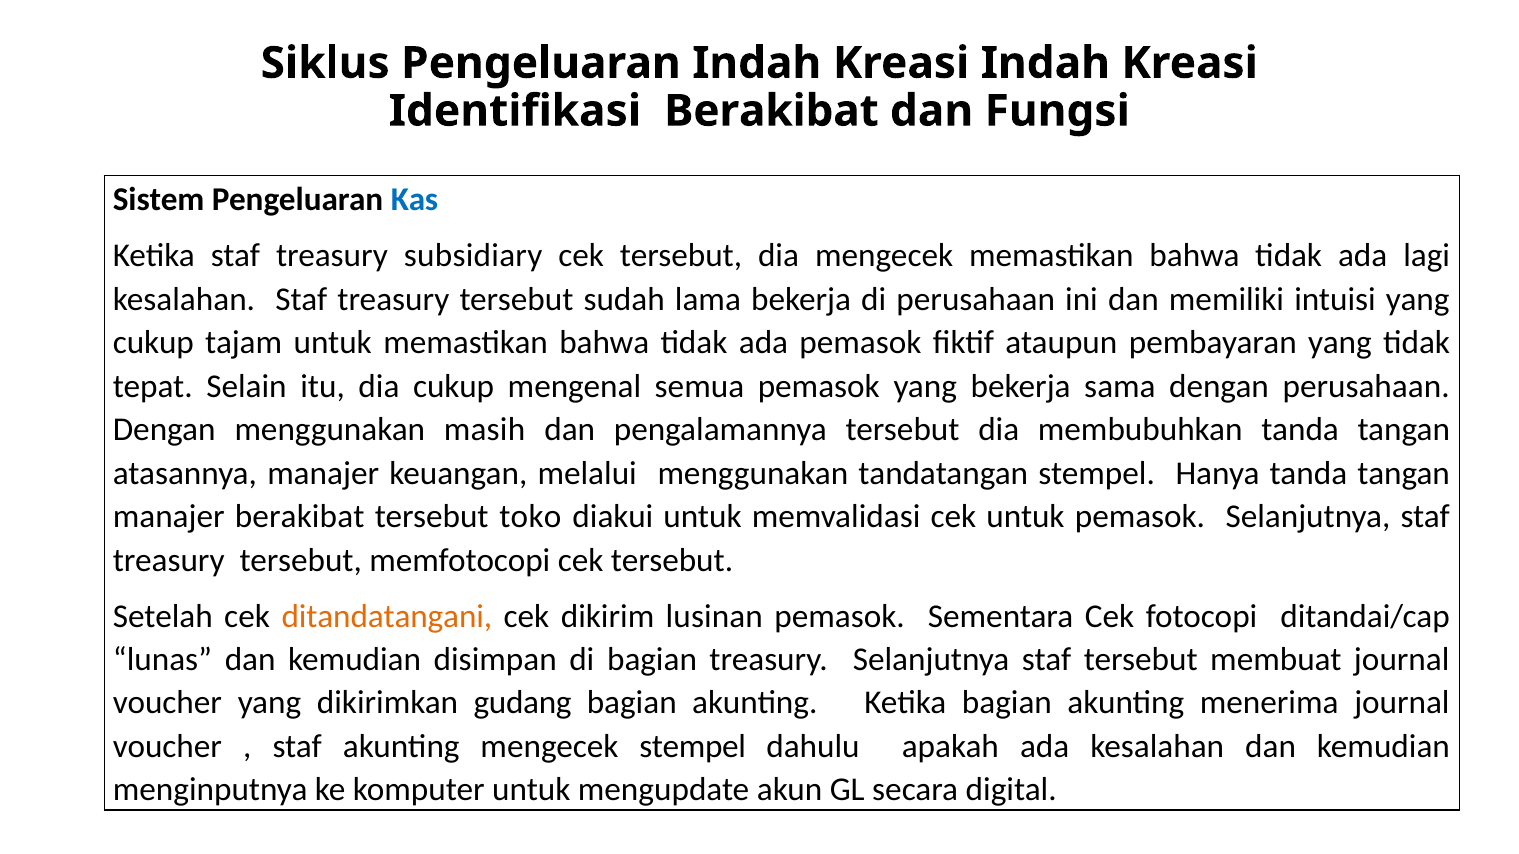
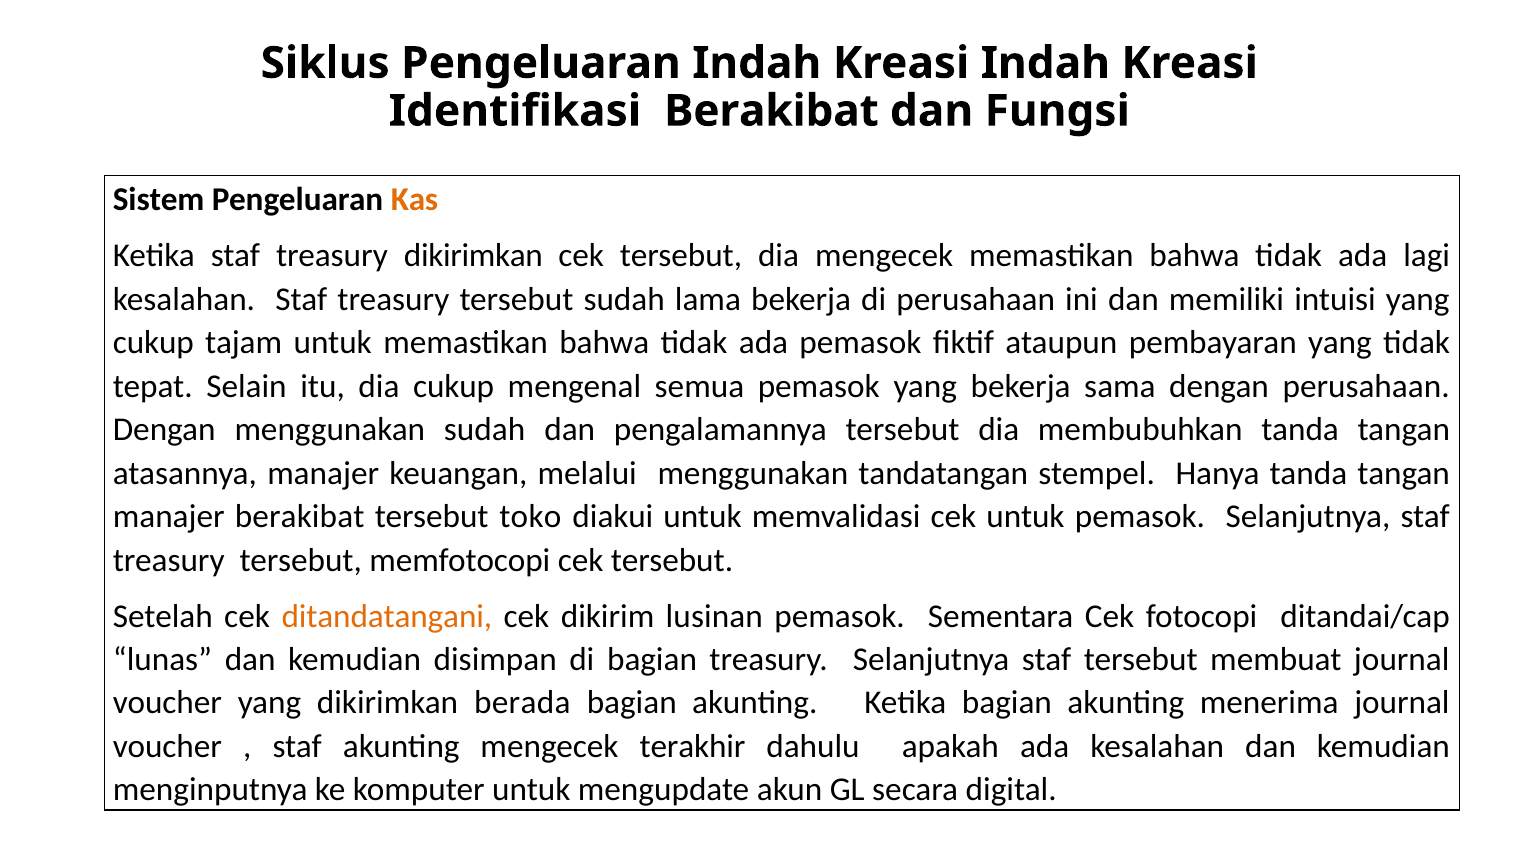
Kas colour: blue -> orange
treasury subsidiary: subsidiary -> dikirimkan
menggunakan masih: masih -> sudah
gudang: gudang -> berada
mengecek stempel: stempel -> terakhir
